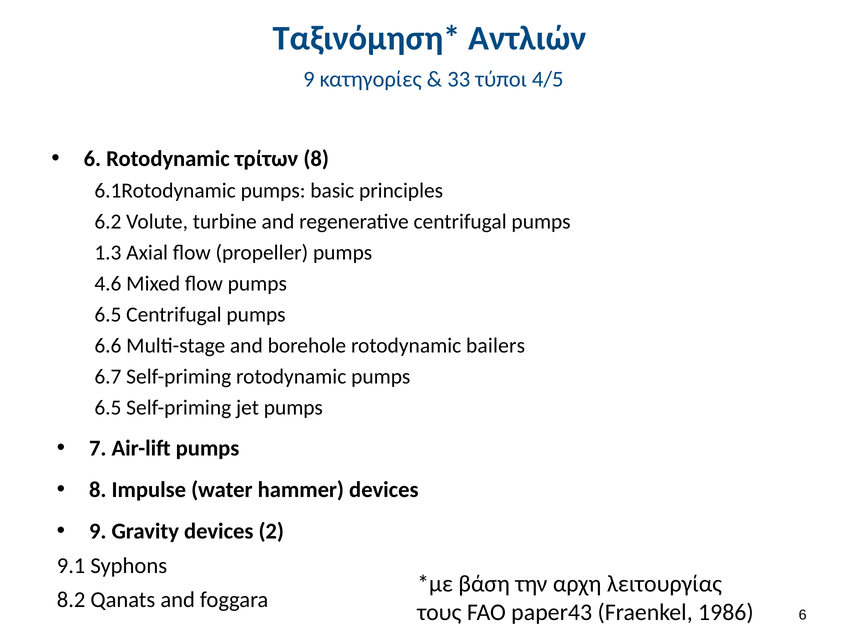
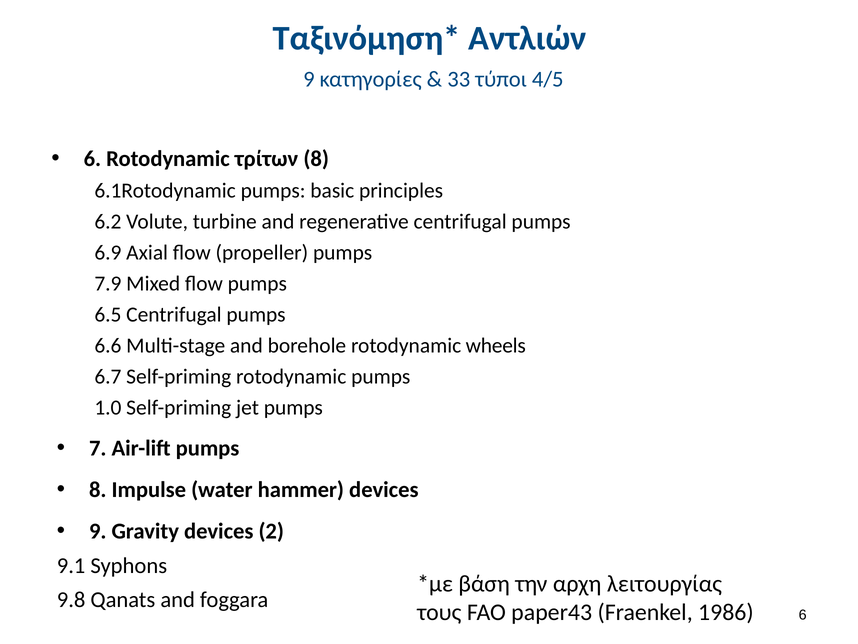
1.3: 1.3 -> 6.9
4.6: 4.6 -> 7.9
bailers: bailers -> wheels
6.5 at (108, 407): 6.5 -> 1.0
8.2: 8.2 -> 9.8
